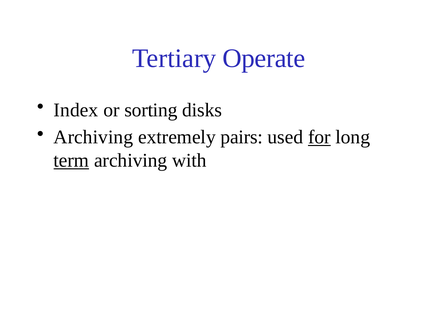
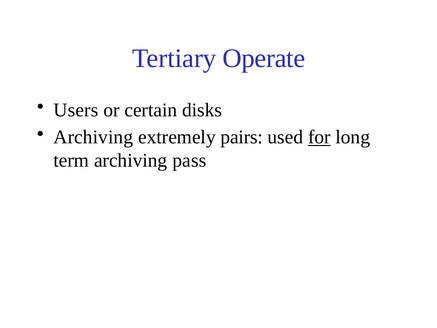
Index: Index -> Users
sorting: sorting -> certain
term underline: present -> none
with: with -> pass
